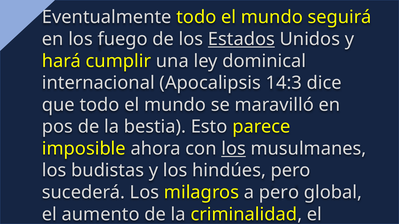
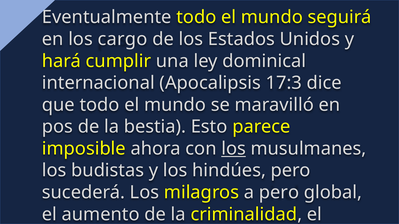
fuego: fuego -> cargo
Estados underline: present -> none
14:3: 14:3 -> 17:3
